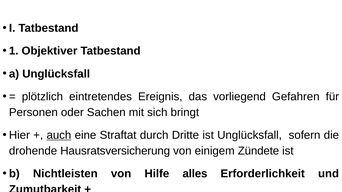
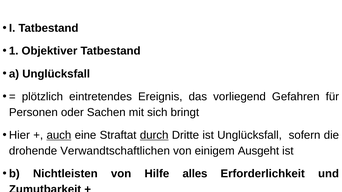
durch underline: none -> present
Hausratsversicherung: Hausratsversicherung -> Verwandtschaftlichen
Zündete: Zündete -> Ausgeht
